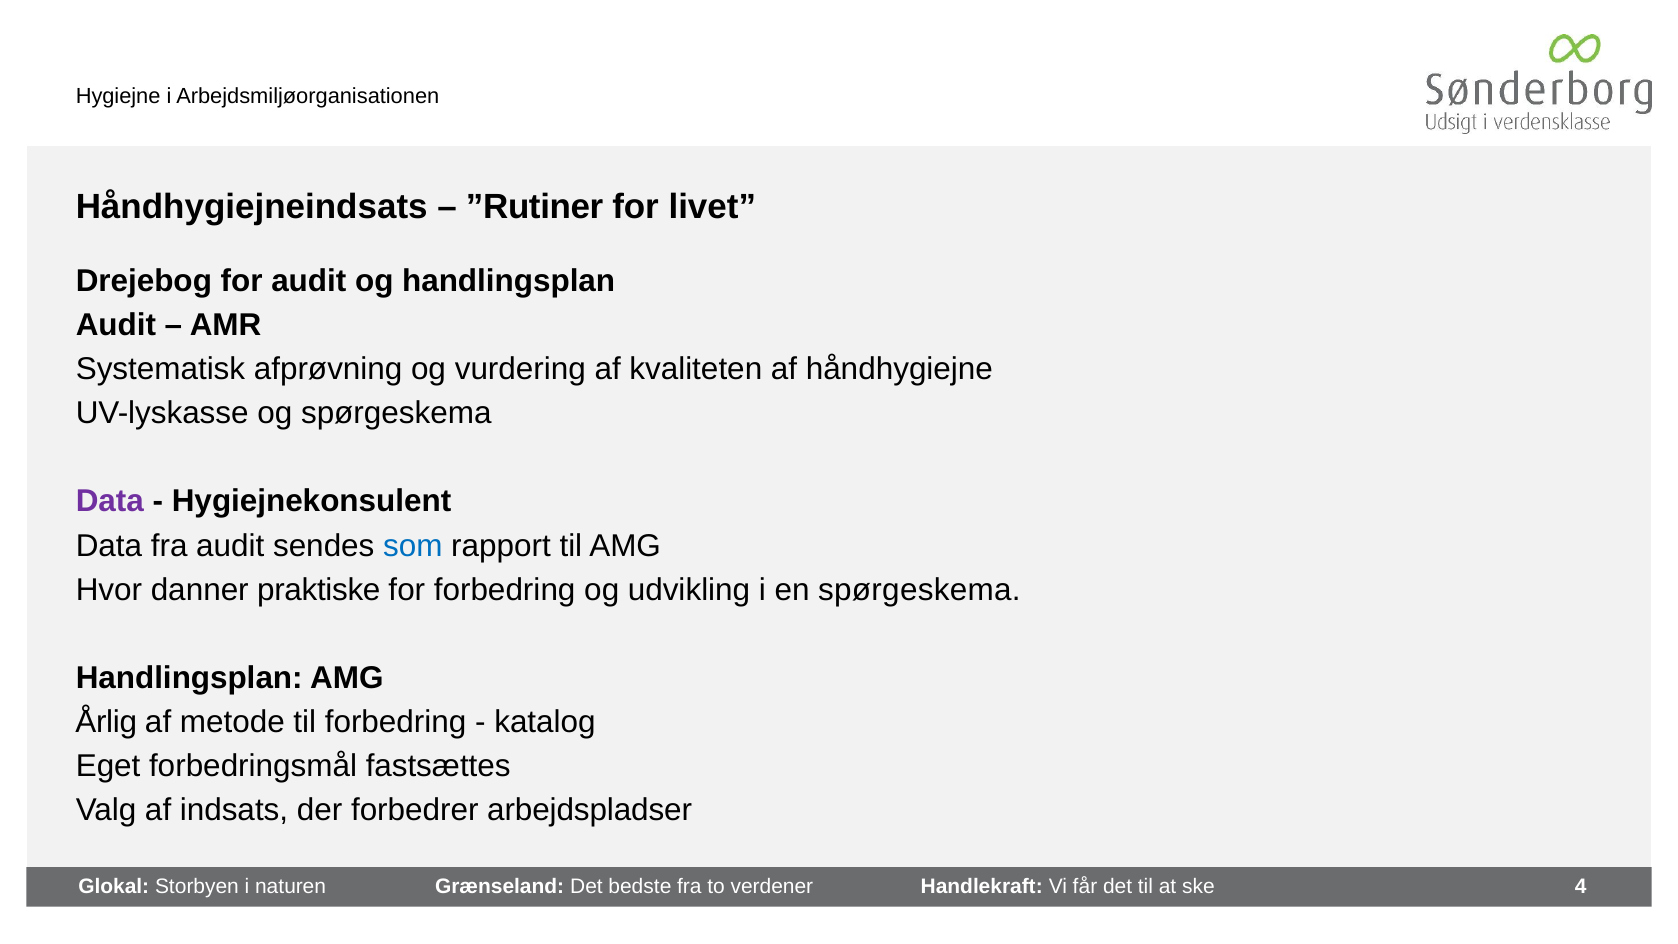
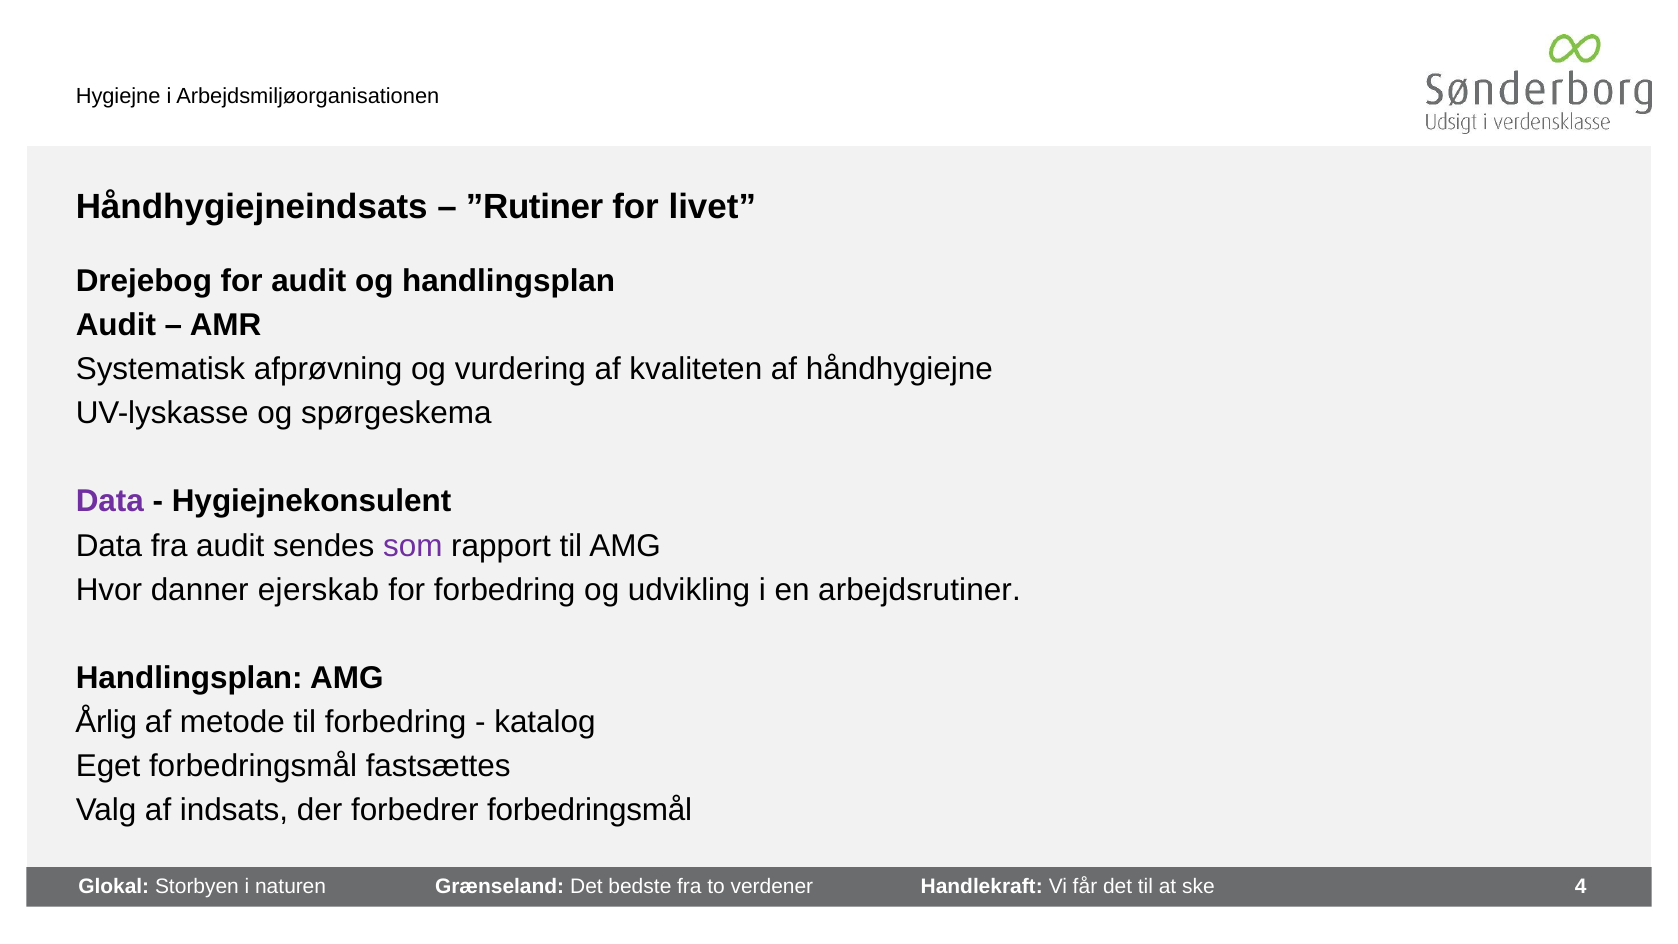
som colour: blue -> purple
praktiske: praktiske -> ejerskab
en spørgeskema: spørgeskema -> arbejdsrutiner
forbedrer arbejdspladser: arbejdspladser -> forbedringsmål
